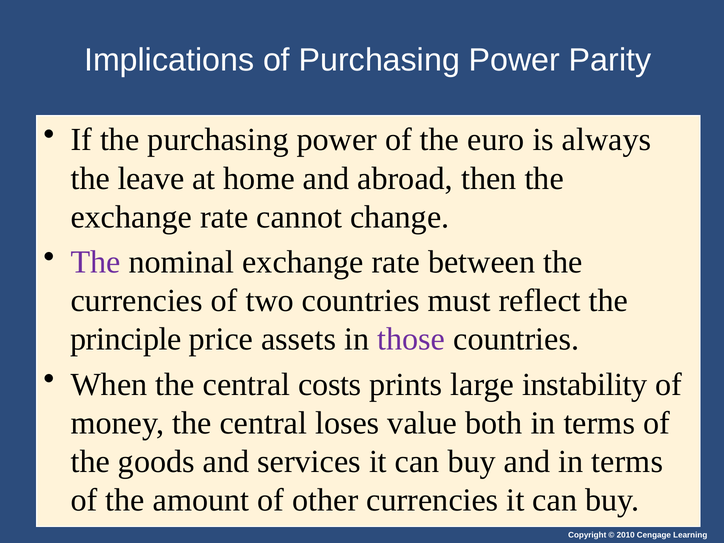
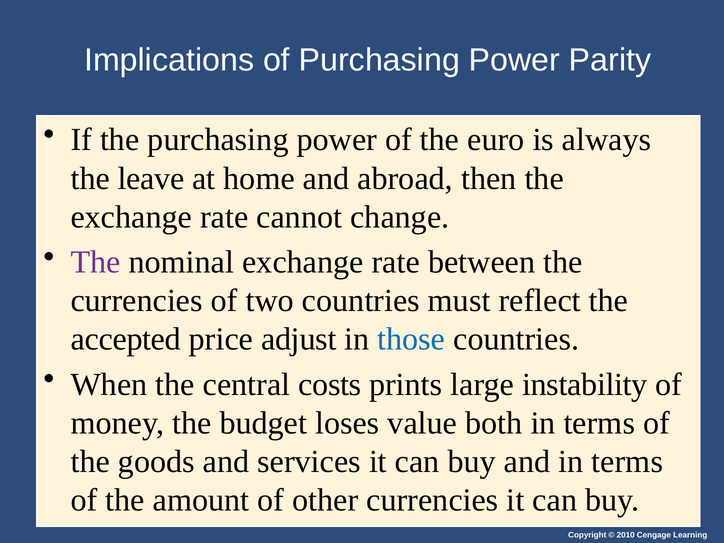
principle: principle -> accepted
assets: assets -> adjust
those colour: purple -> blue
money the central: central -> budget
